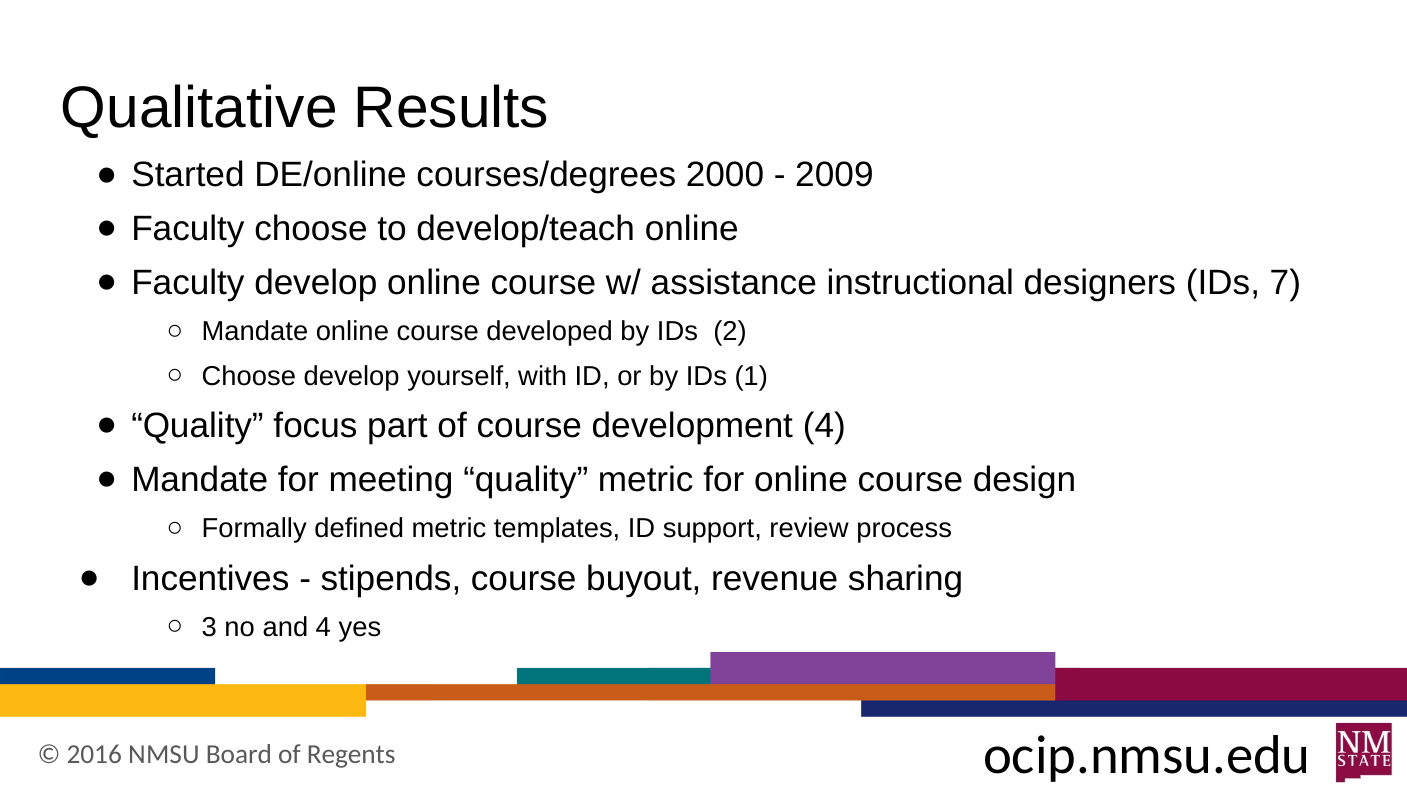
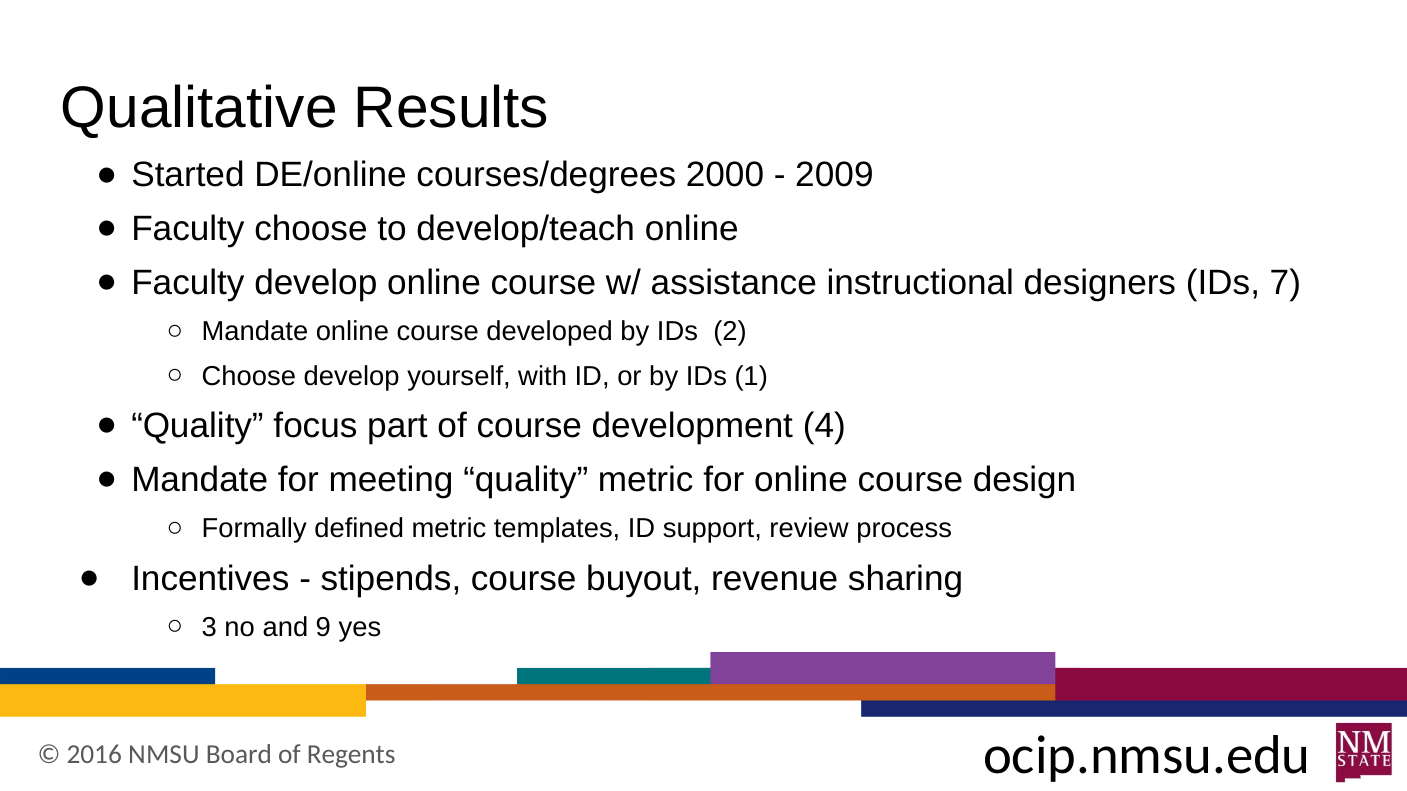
and 4: 4 -> 9
